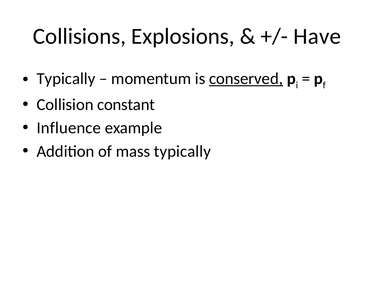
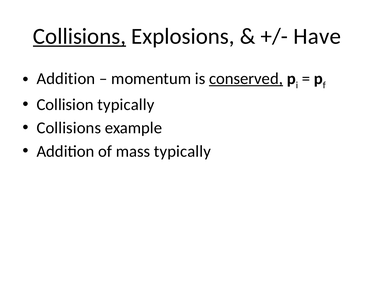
Collisions at (79, 36) underline: none -> present
Typically at (66, 79): Typically -> Addition
Collision constant: constant -> typically
Influence at (69, 128): Influence -> Collisions
